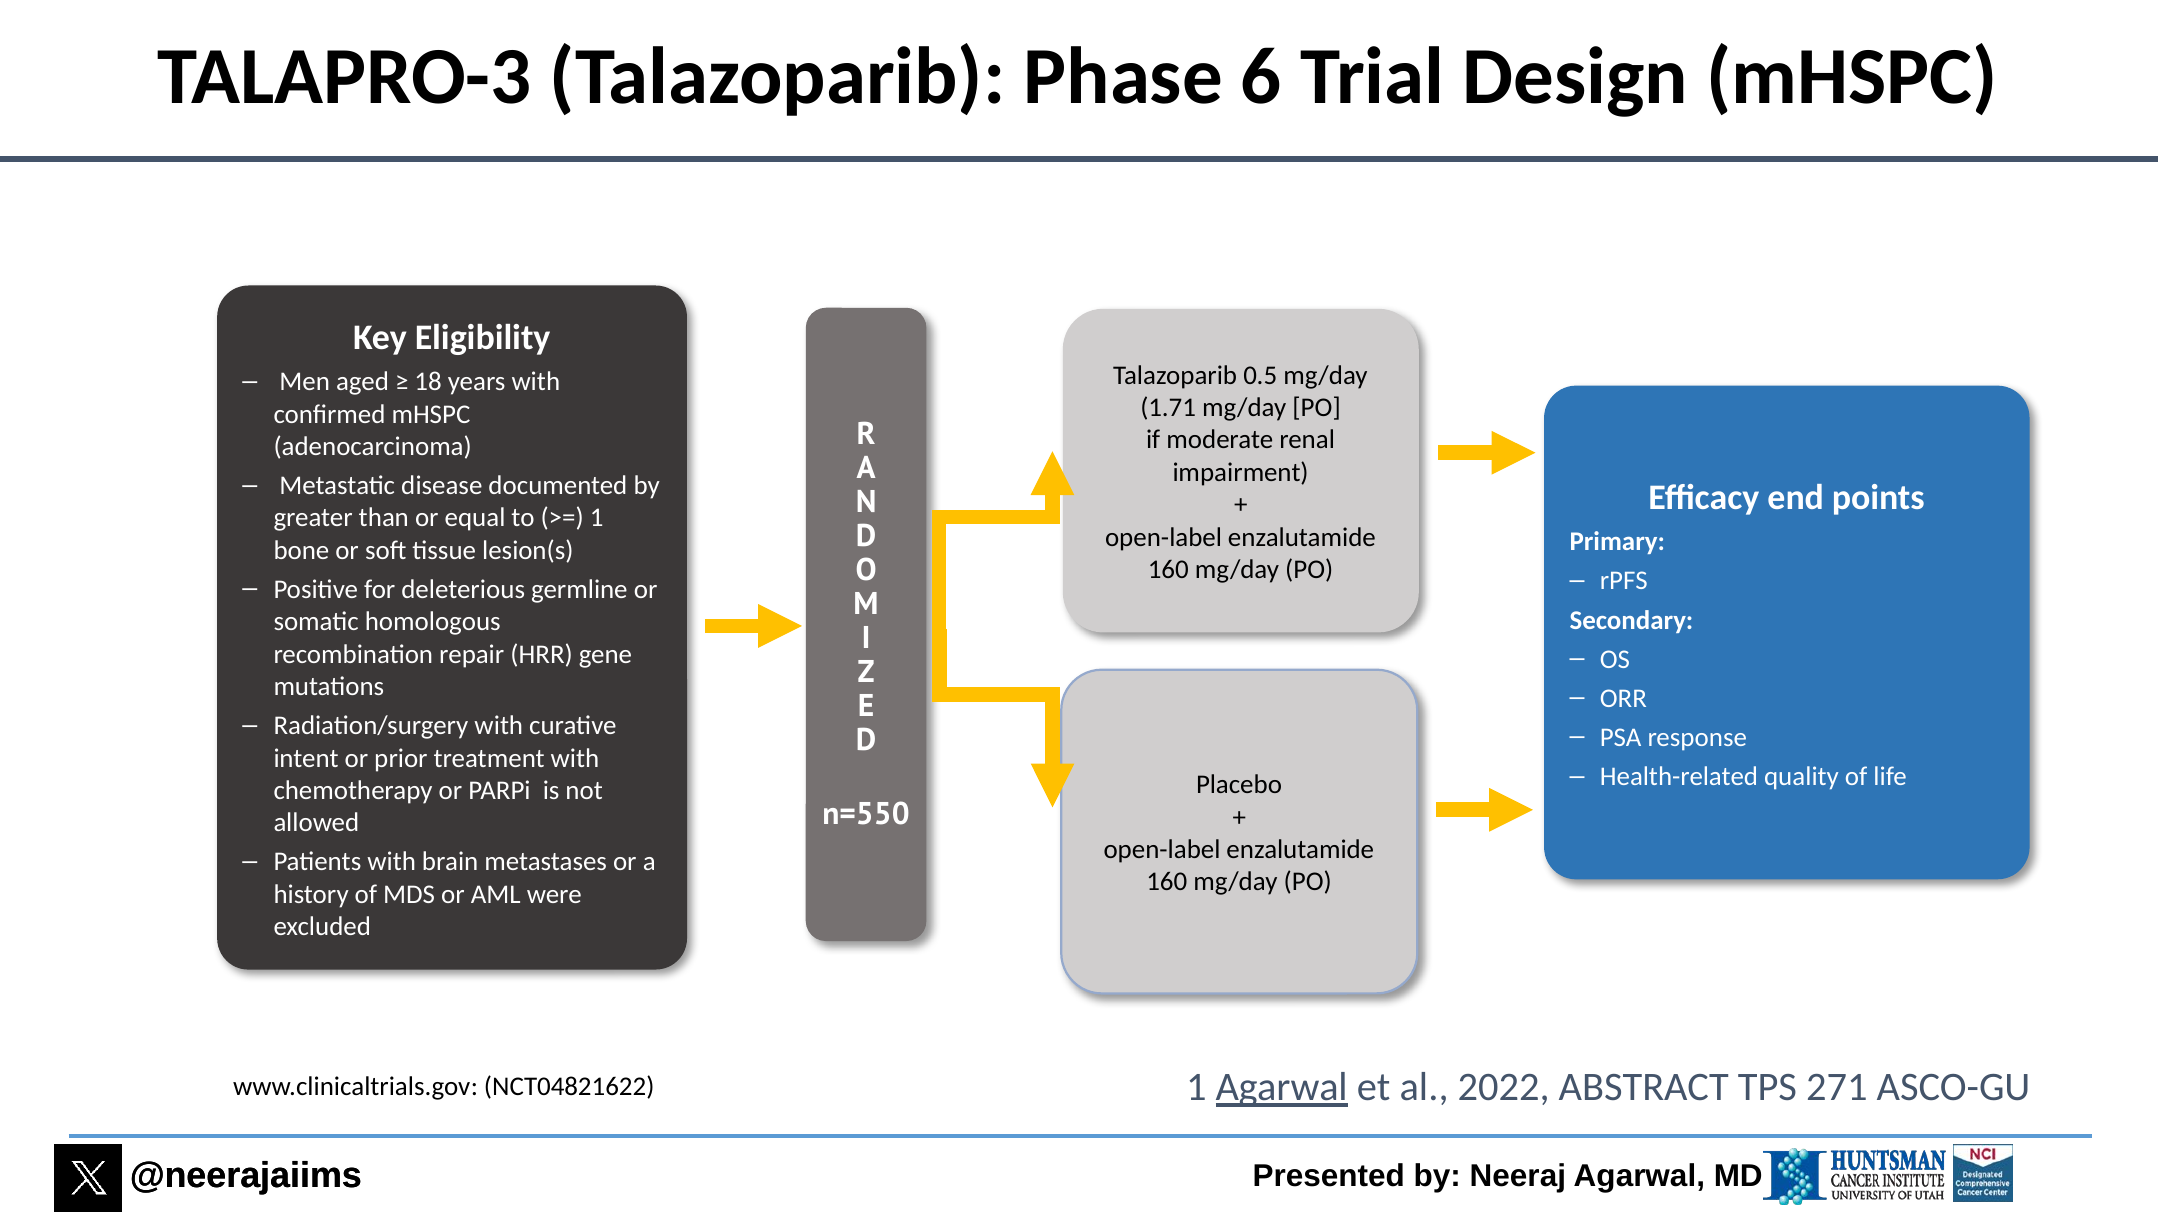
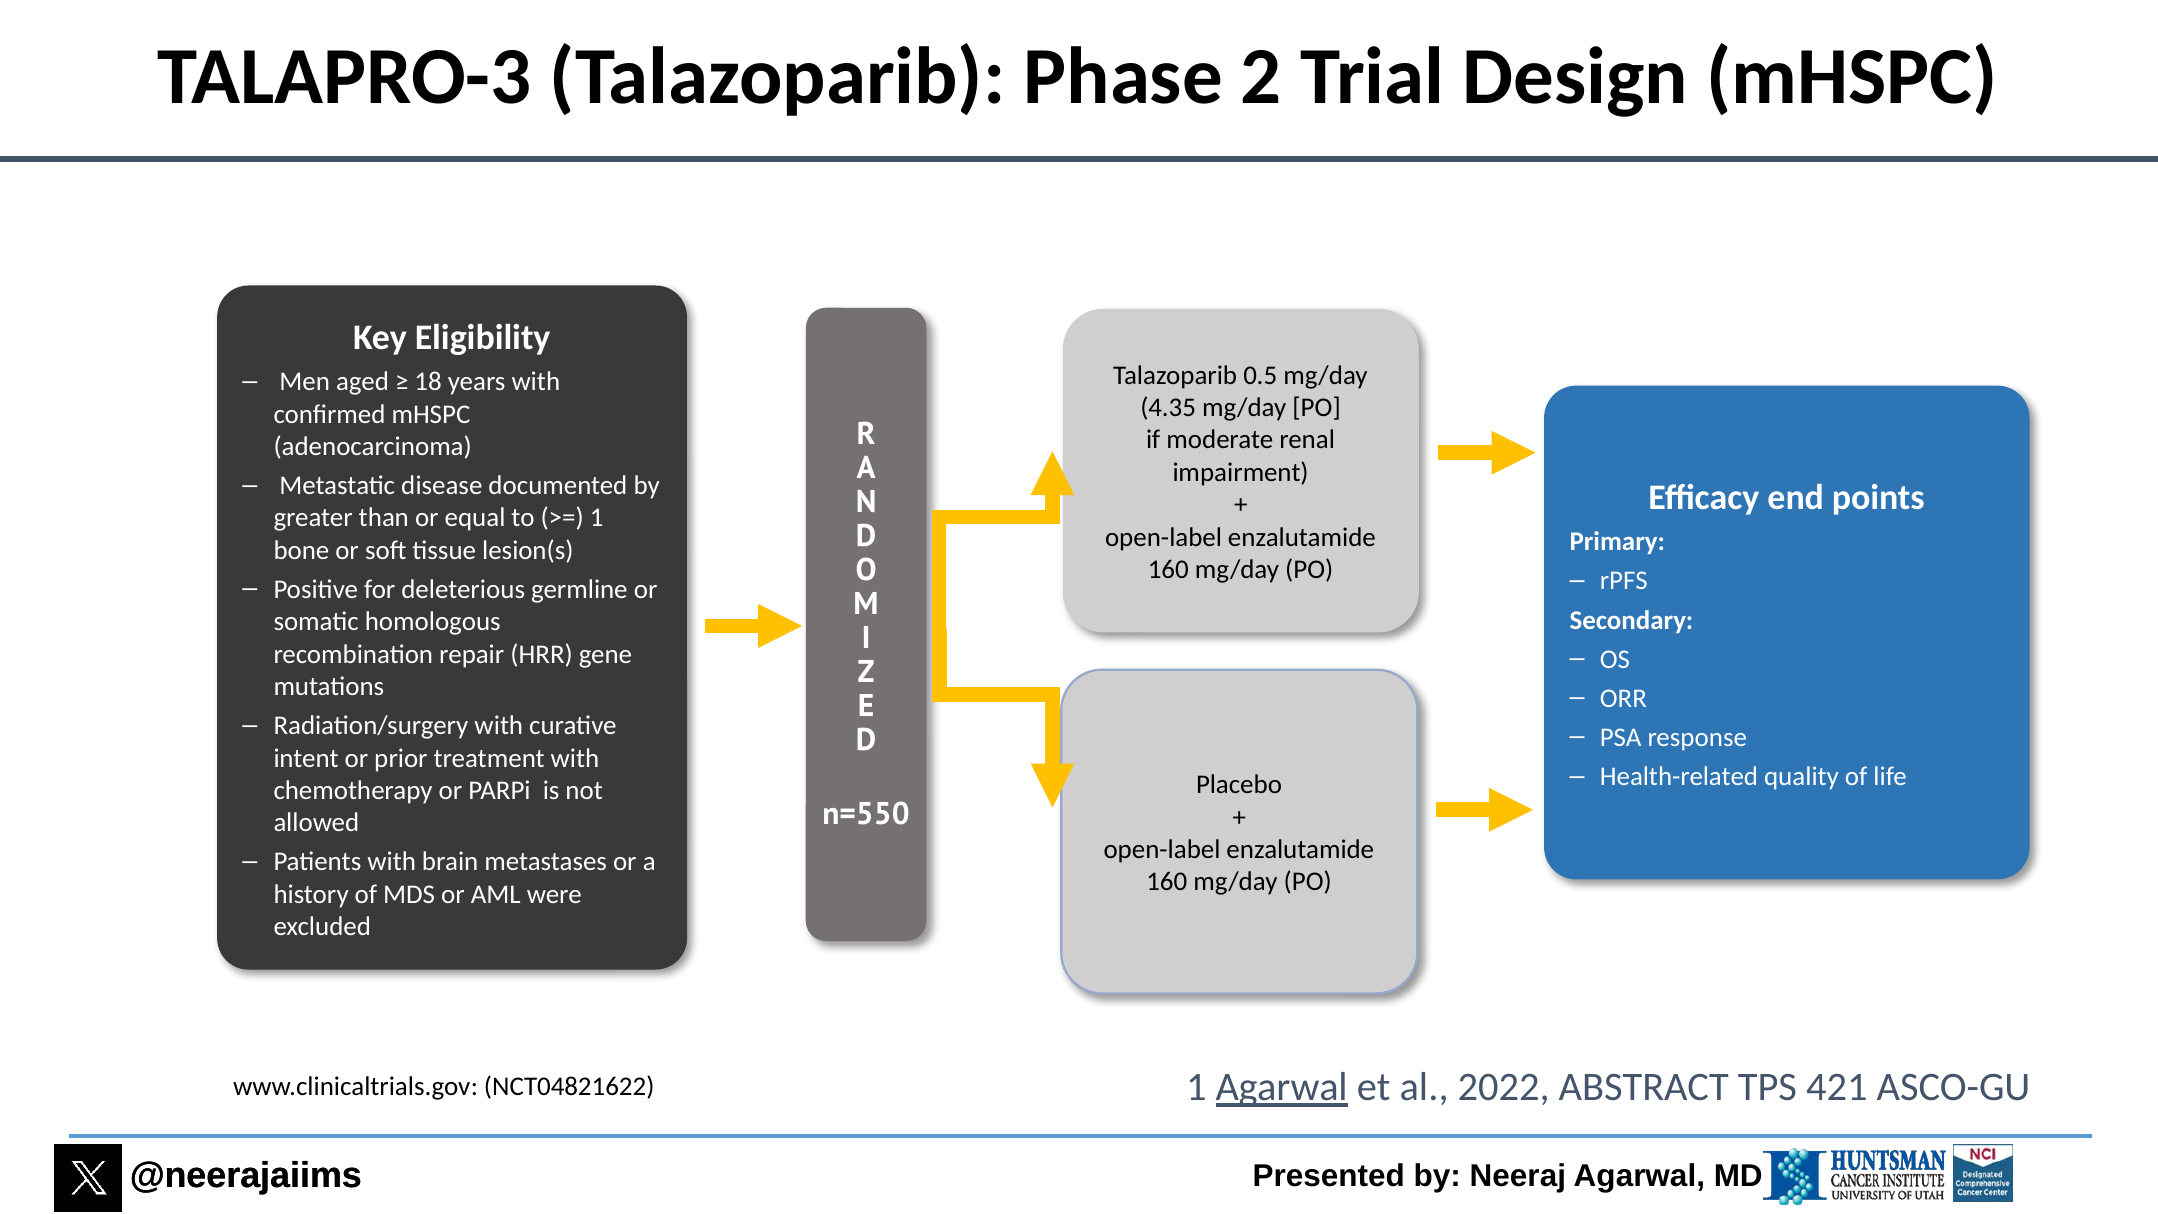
6: 6 -> 2
1.71: 1.71 -> 4.35
271: 271 -> 421
